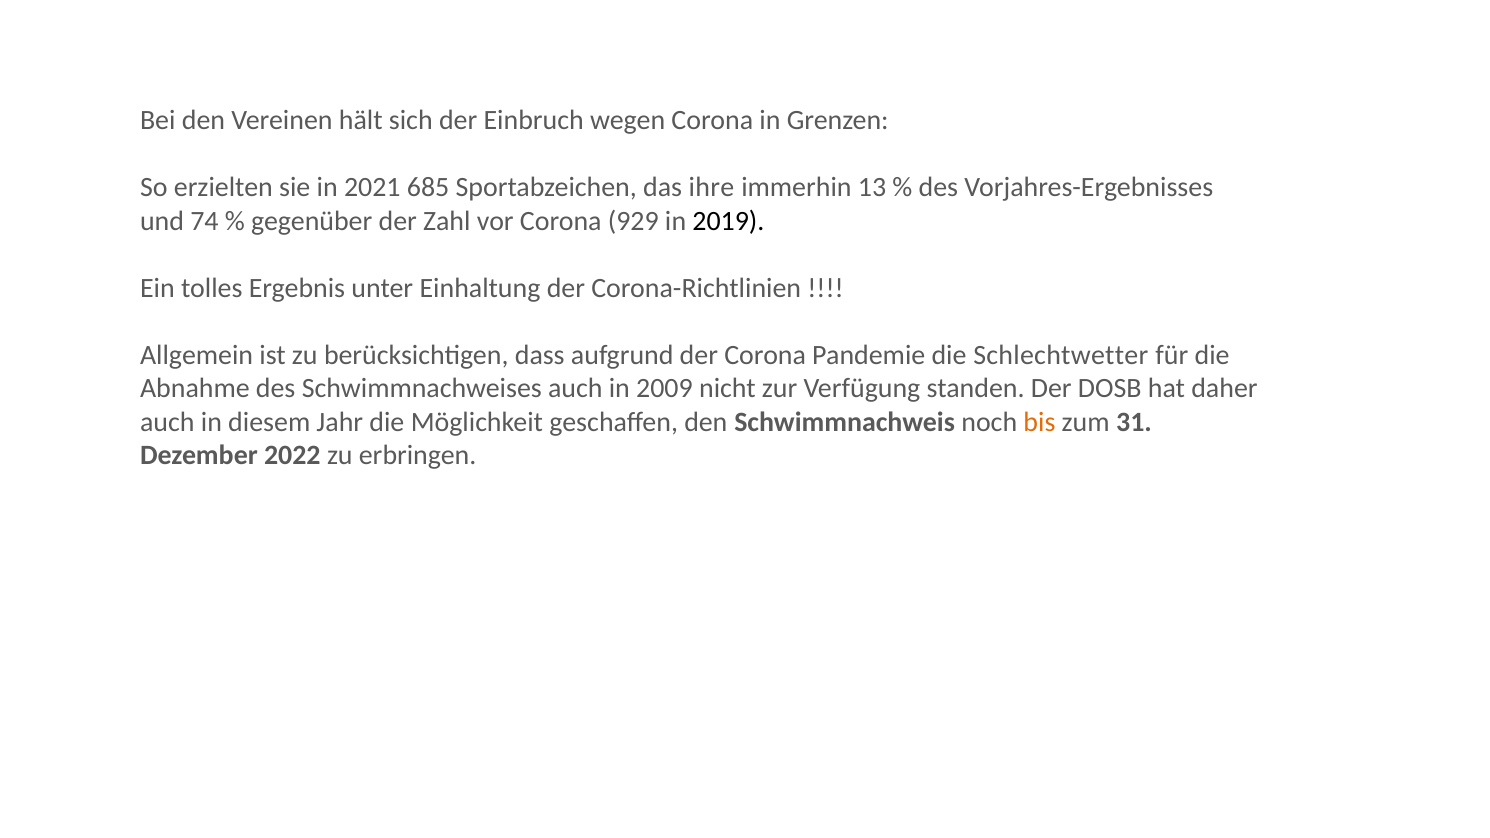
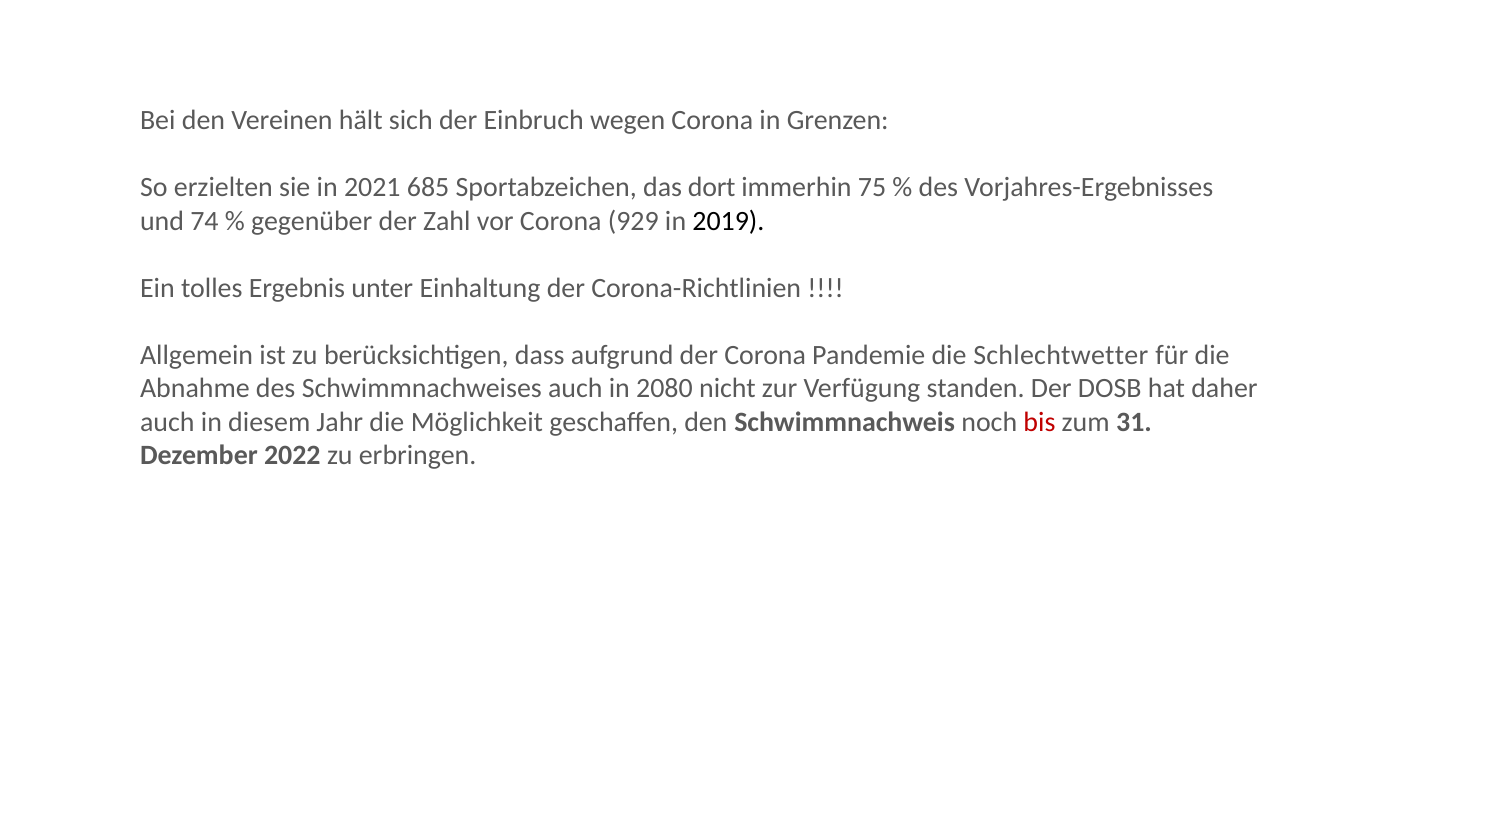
ihre: ihre -> dort
13: 13 -> 75
2009: 2009 -> 2080
bis colour: orange -> red
